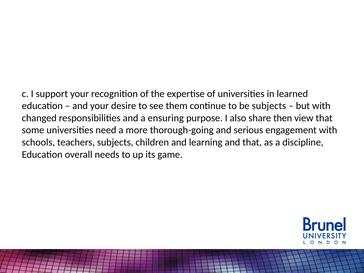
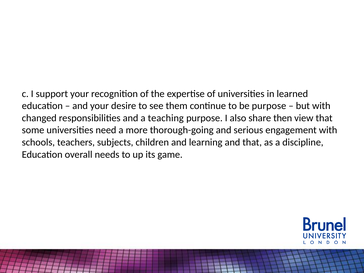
be subjects: subjects -> purpose
ensuring: ensuring -> teaching
